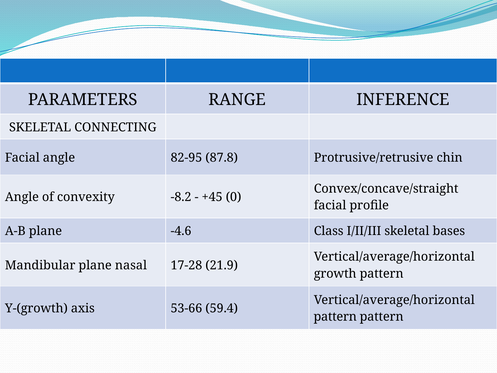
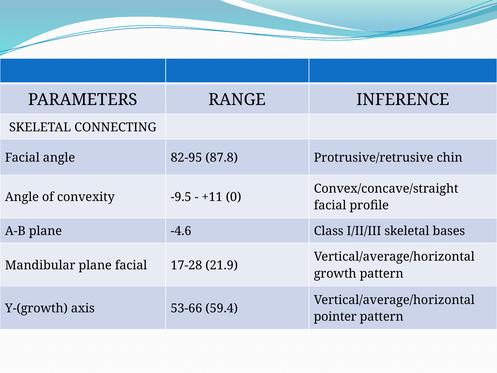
-8.2: -8.2 -> -9.5
+45: +45 -> +11
plane nasal: nasal -> facial
pattern at (335, 317): pattern -> pointer
